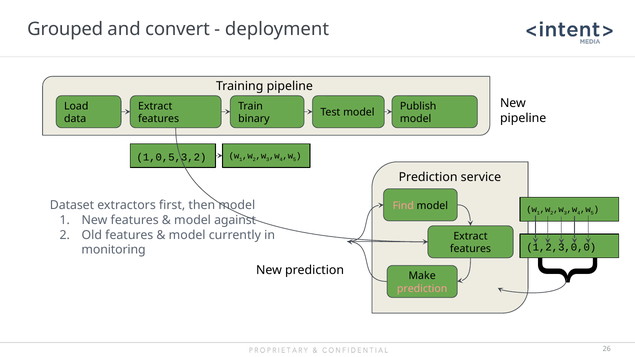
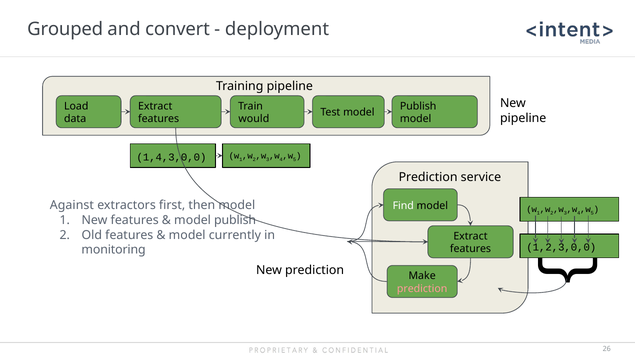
binary: binary -> would
1,0,5,3,2: 1,0,5,3,2 -> 1,4,3,0,0
Dataset: Dataset -> Against
Find colour: pink -> white
against at (235, 220): against -> publish
